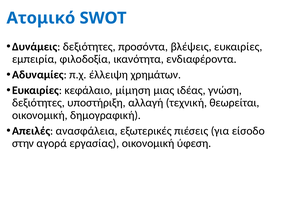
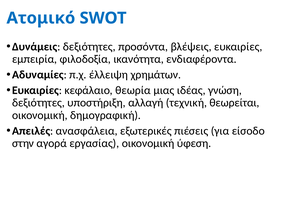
μίμηση: μίμηση -> θεωρία
